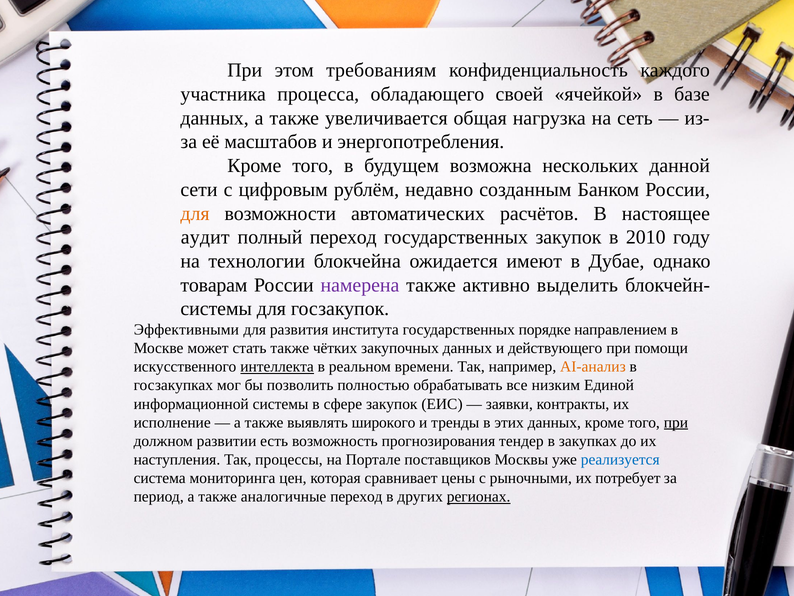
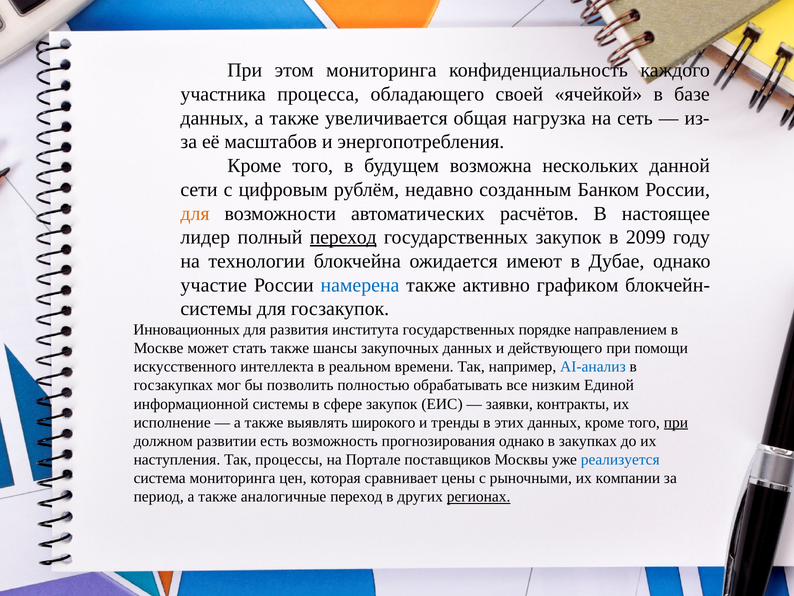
этом требованиям: требованиям -> мониторинга
аудит: аудит -> лидер
переход at (343, 237) underline: none -> present
2010: 2010 -> 2099
товарам: товарам -> участие
намерена colour: purple -> blue
выделить: выделить -> графиком
Эффективными: Эффективными -> Инновационных
чётких: чётких -> шансы
интеллекта underline: present -> none
AI-анализ colour: orange -> blue
прогнозирования тендер: тендер -> однако
потребует: потребует -> компании
